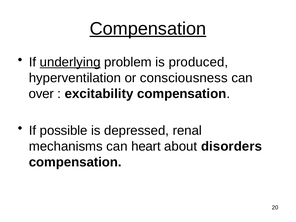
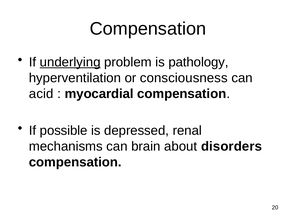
Compensation at (148, 29) underline: present -> none
produced: produced -> pathology
over: over -> acid
excitability: excitability -> myocardial
heart: heart -> brain
